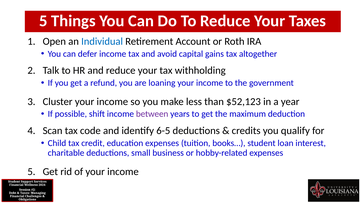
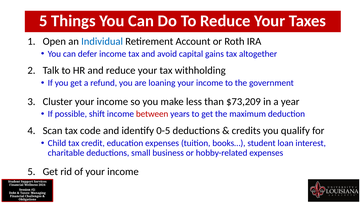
$52,123: $52,123 -> $73,209
between colour: purple -> red
6-5: 6-5 -> 0-5
